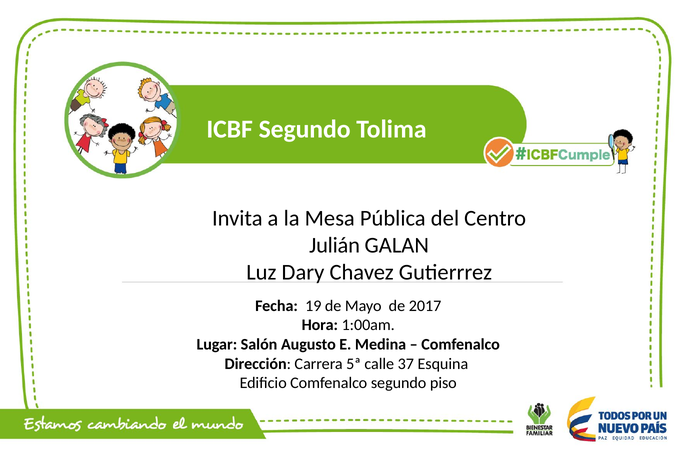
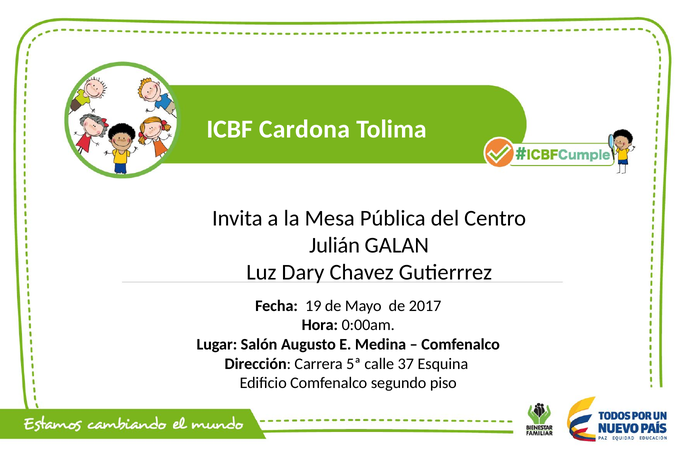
ICBF Segundo: Segundo -> Cardona
1:00am: 1:00am -> 0:00am
